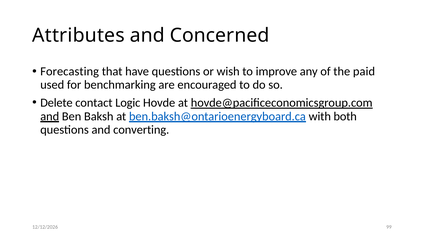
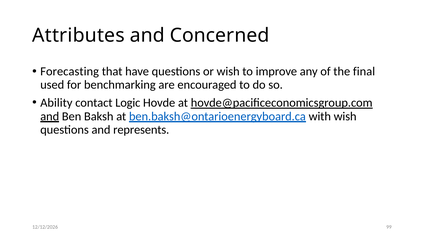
paid: paid -> final
Delete: Delete -> Ability
with both: both -> wish
converting: converting -> represents
